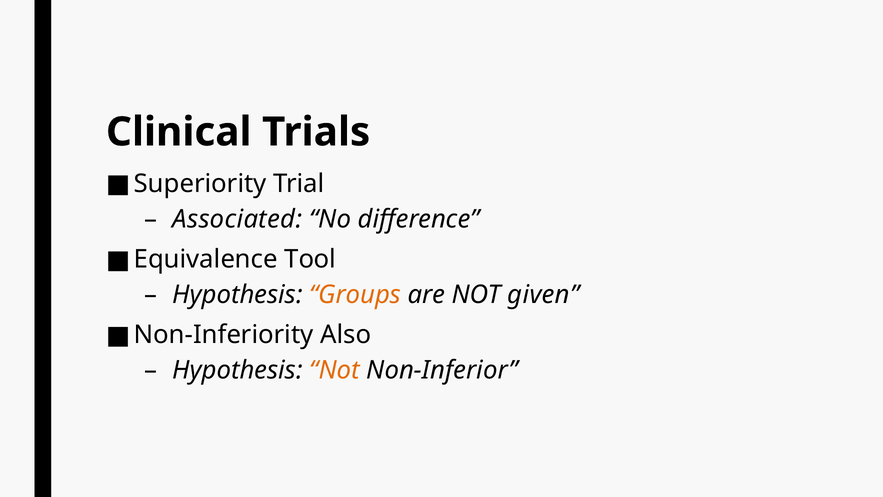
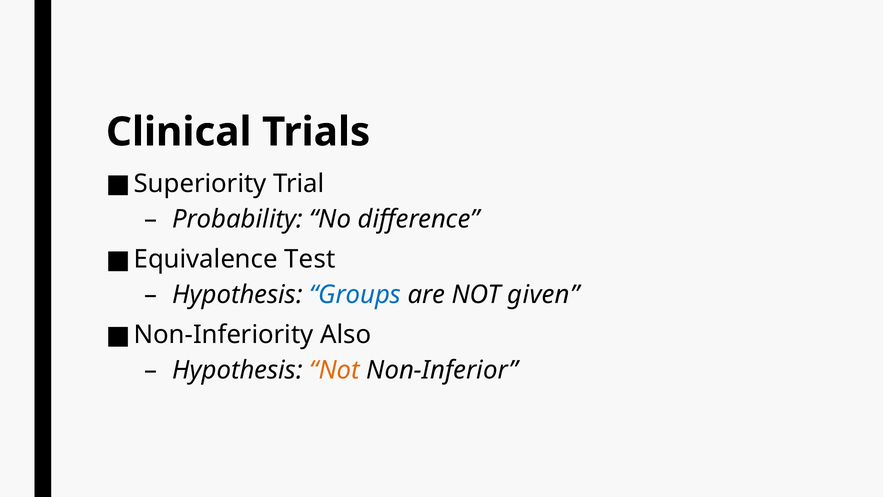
Associated: Associated -> Probability
Tool: Tool -> Test
Groups colour: orange -> blue
